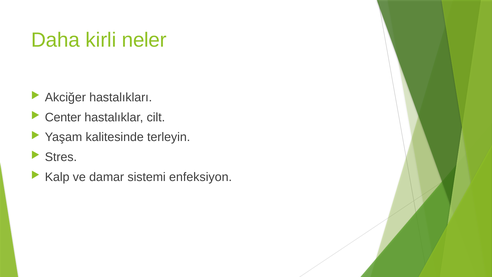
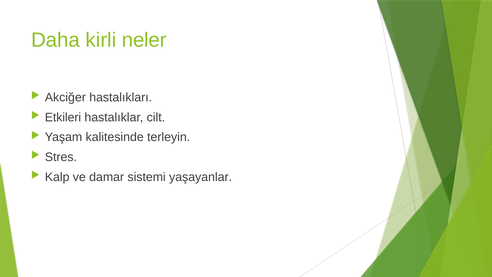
Center: Center -> Etkileri
enfeksiyon: enfeksiyon -> yaşayanlar
